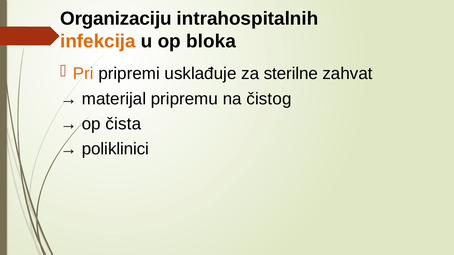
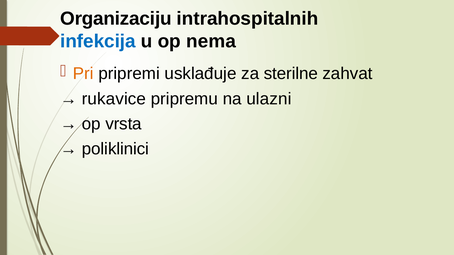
infekcija colour: orange -> blue
bloka: bloka -> nema
materijal: materijal -> rukavice
čistog: čistog -> ulazni
čista: čista -> vrsta
